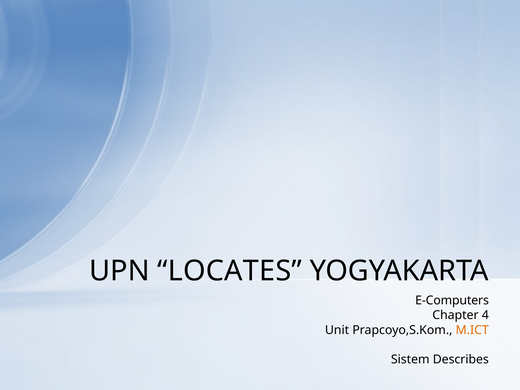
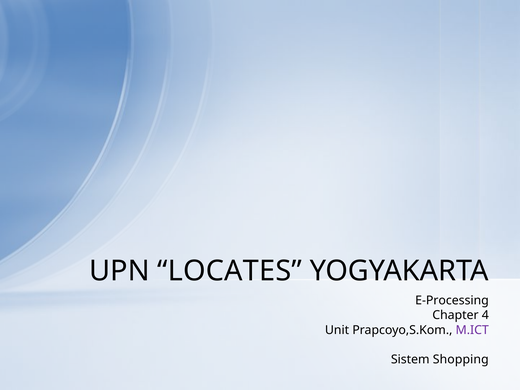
E-Computers: E-Computers -> E-Processing
M.ICT colour: orange -> purple
Describes: Describes -> Shopping
